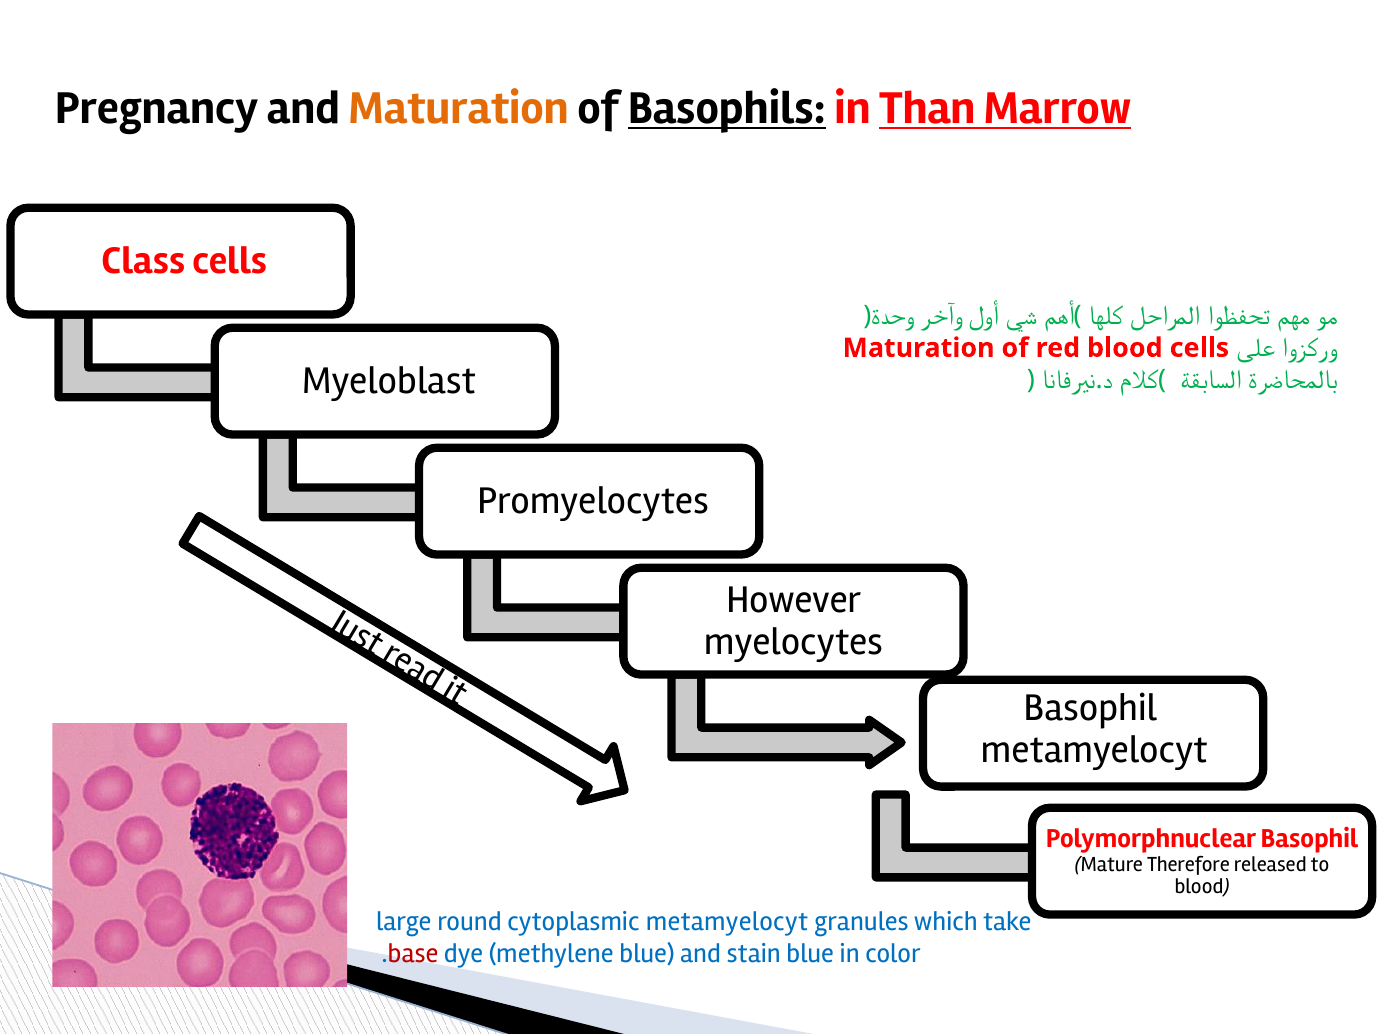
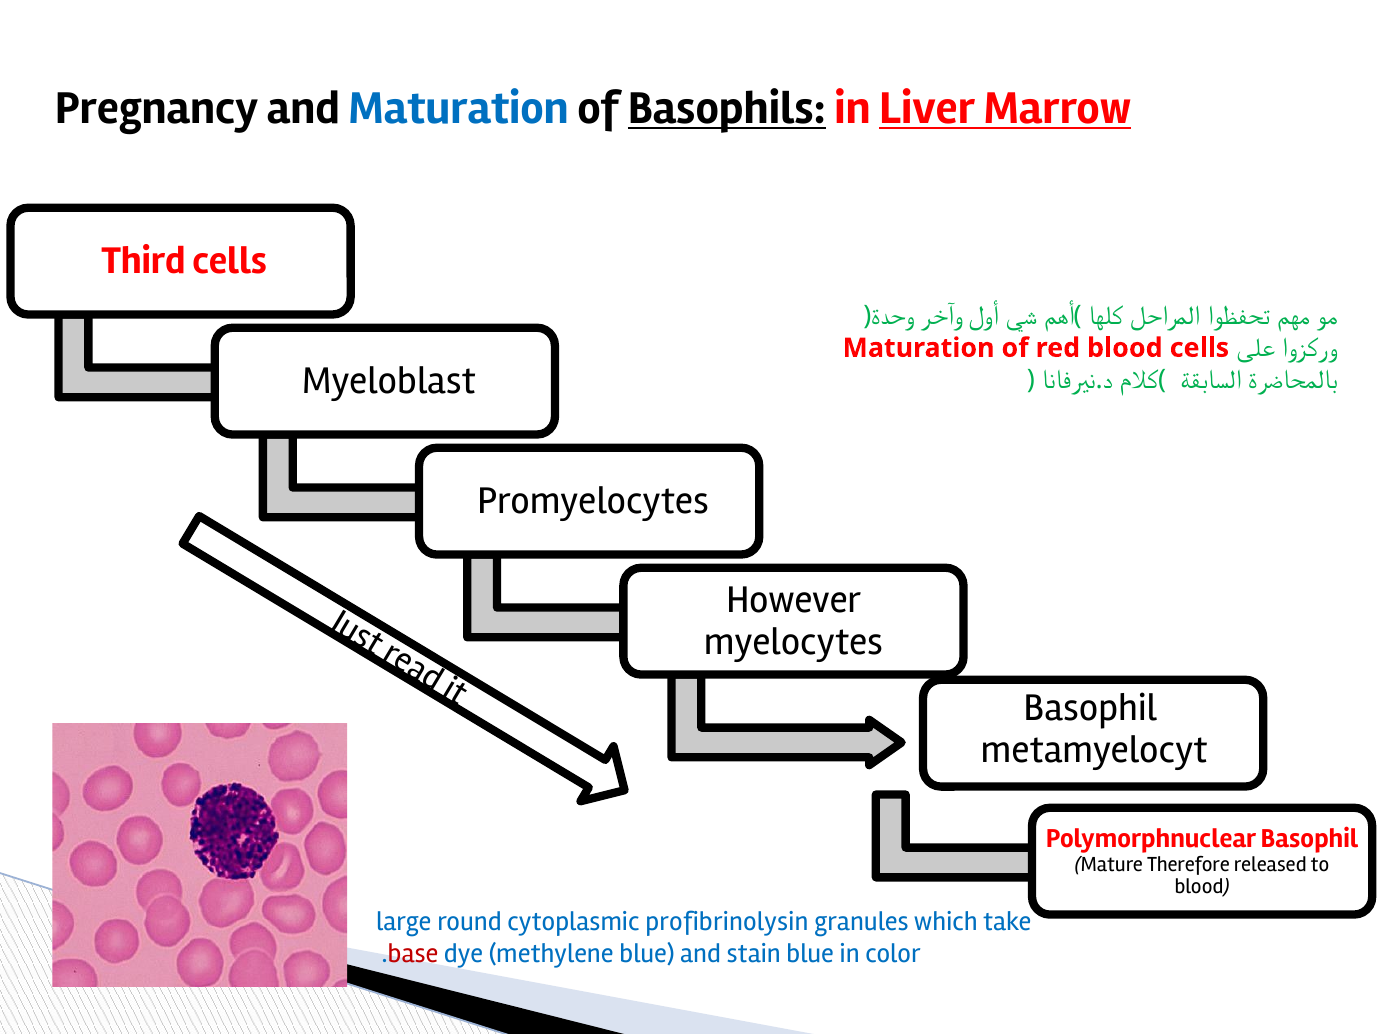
Maturation at (459, 108) colour: orange -> blue
Than: Than -> Liver
Class: Class -> Third
cytoplasmic metamyelocyt: metamyelocyt -> profibrinolysin
